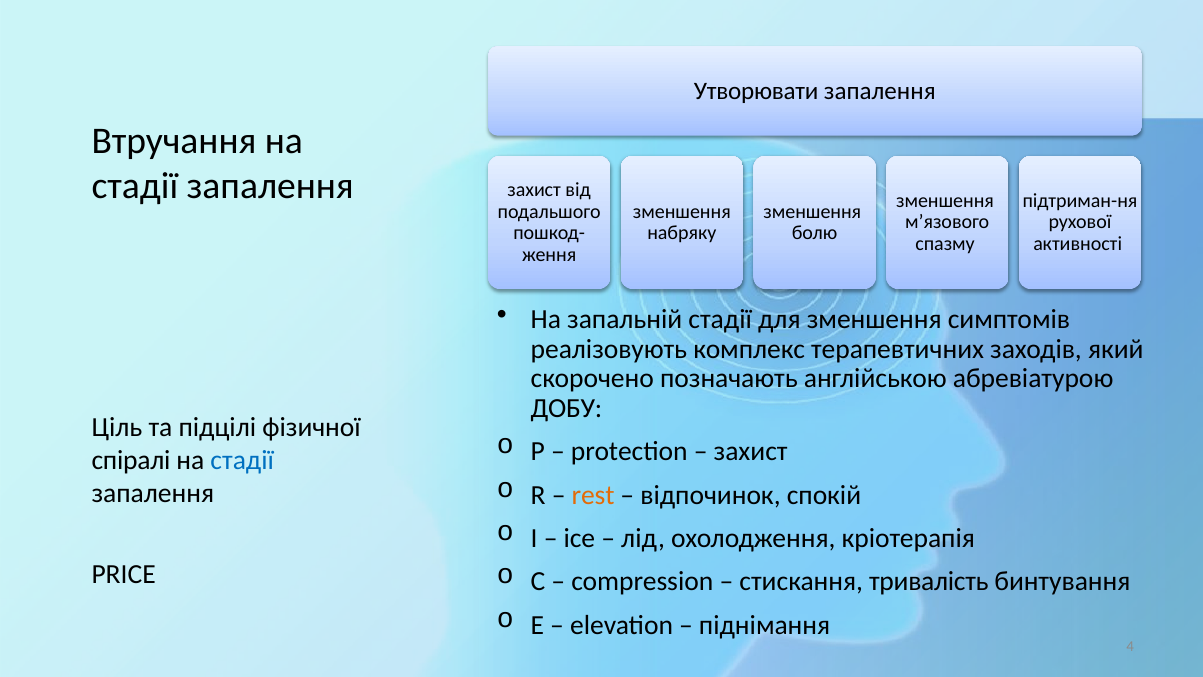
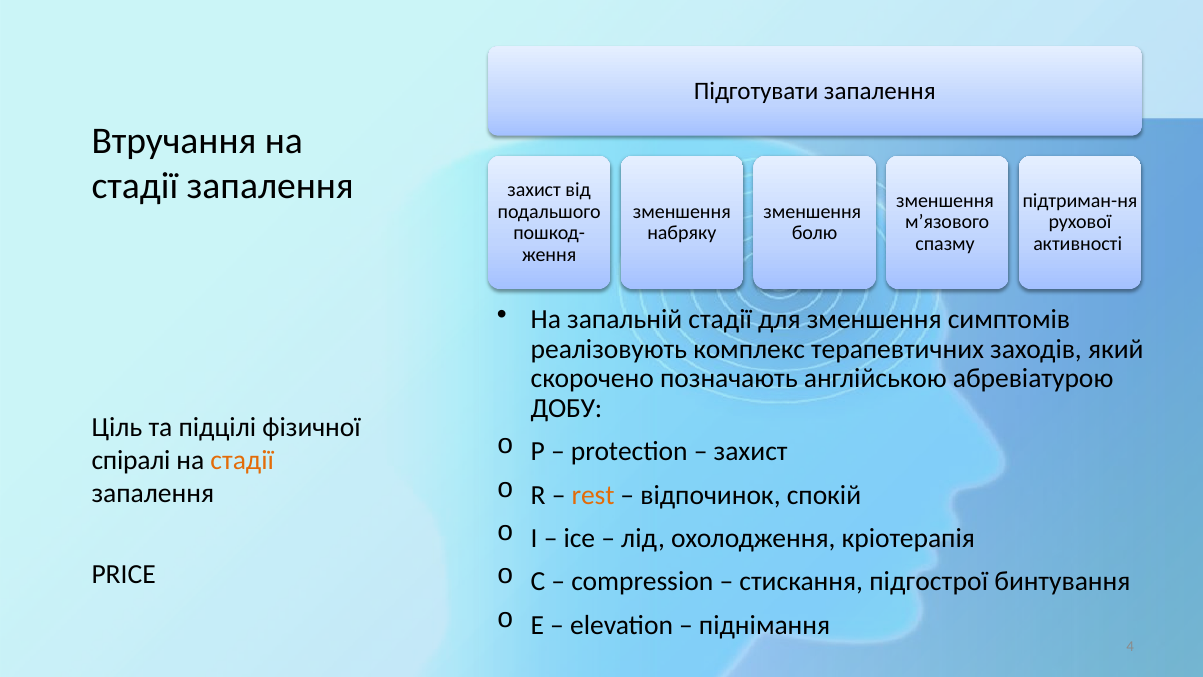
Утворювати: Утворювати -> Підготувати
стадії at (242, 460) colour: blue -> orange
тривалість: тривалість -> підгострої
